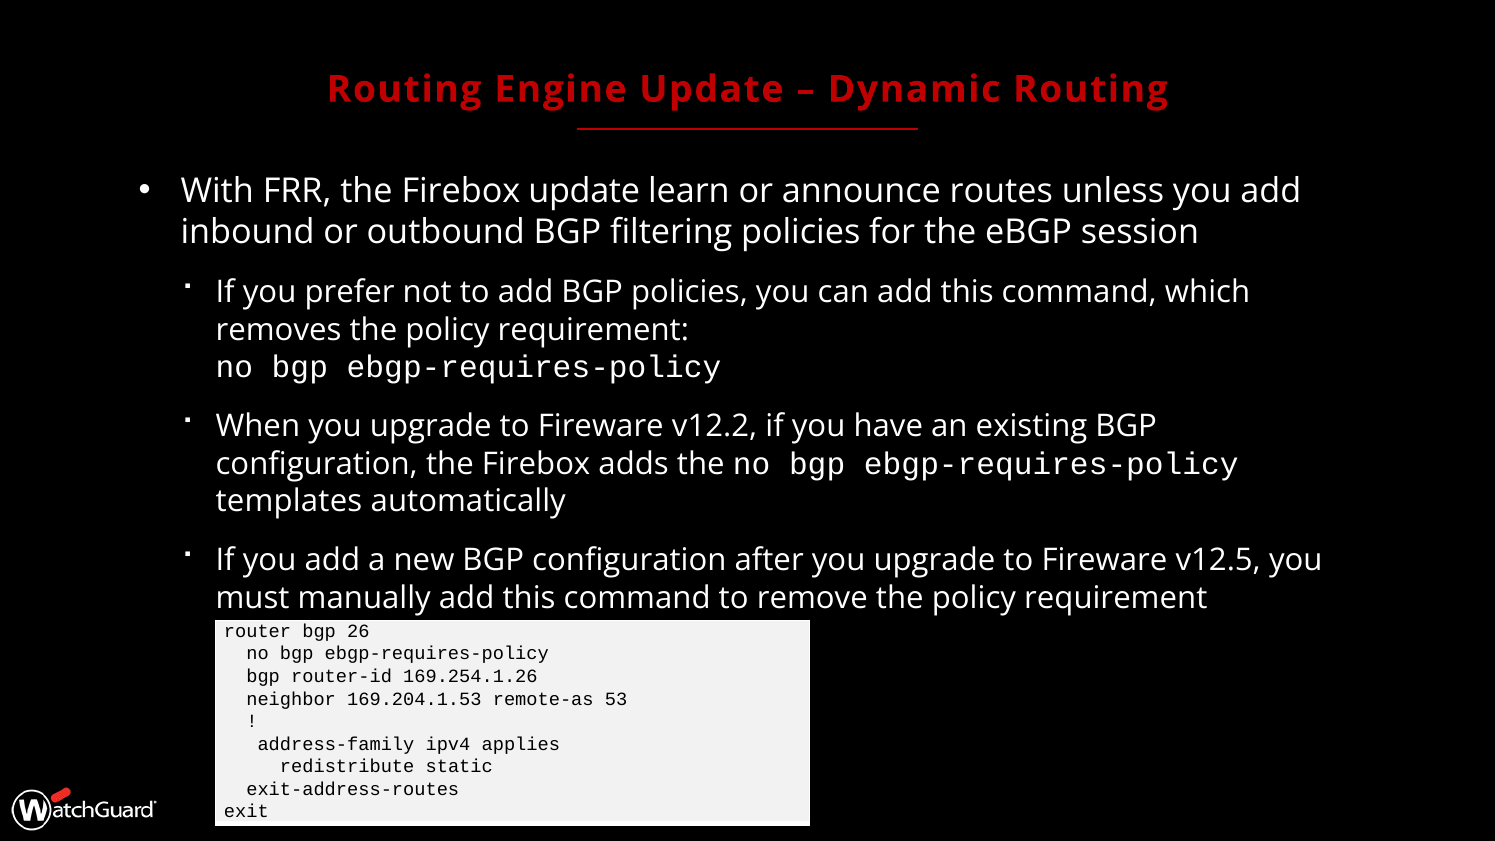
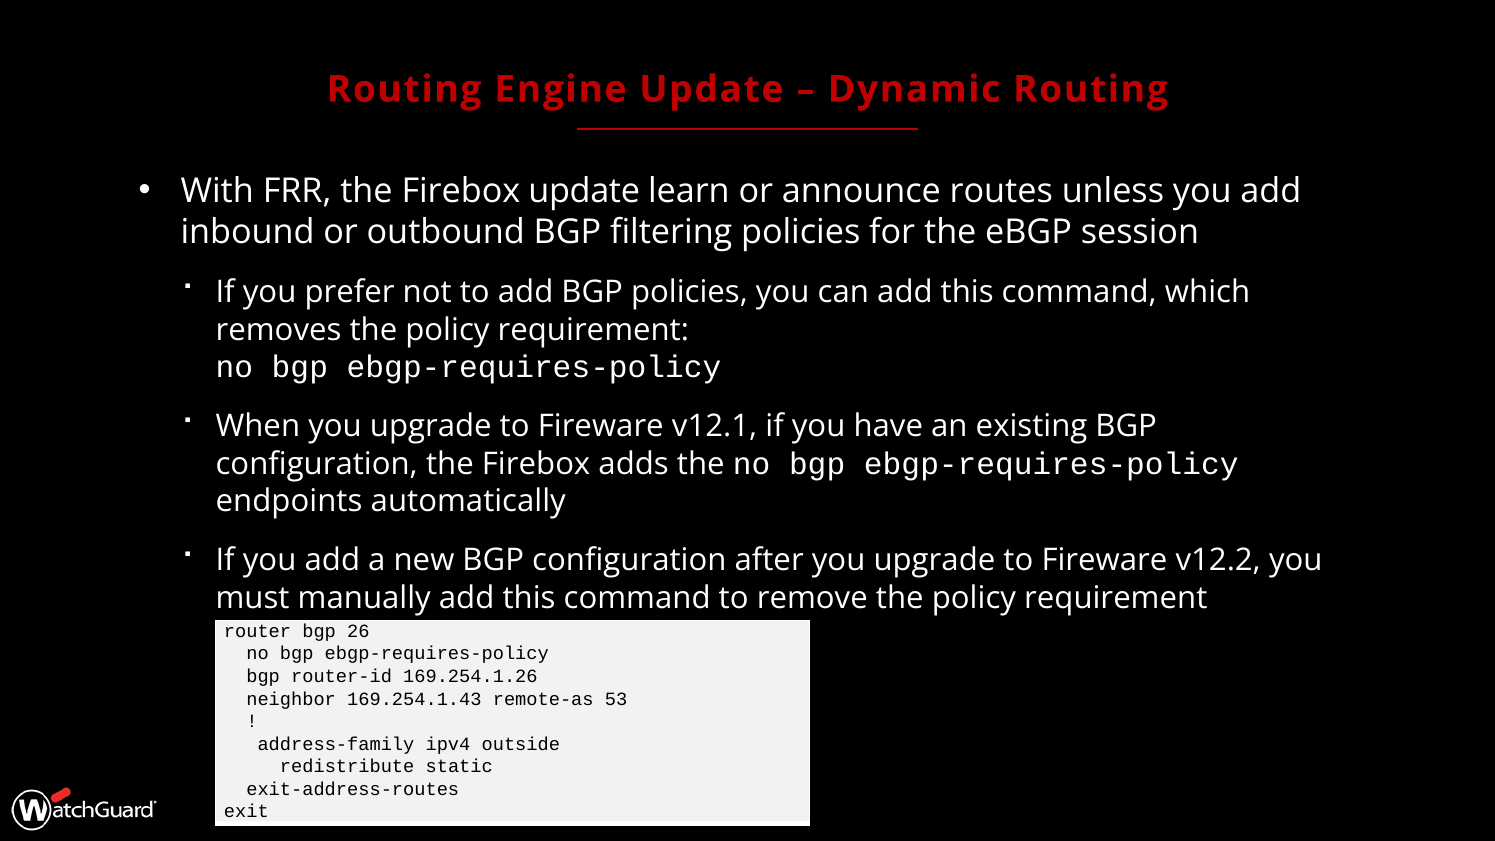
v12.2: v12.2 -> v12.1
templates: templates -> endpoints
v12.5: v12.5 -> v12.2
169.204.1.53: 169.204.1.53 -> 169.254.1.43
applies: applies -> outside
